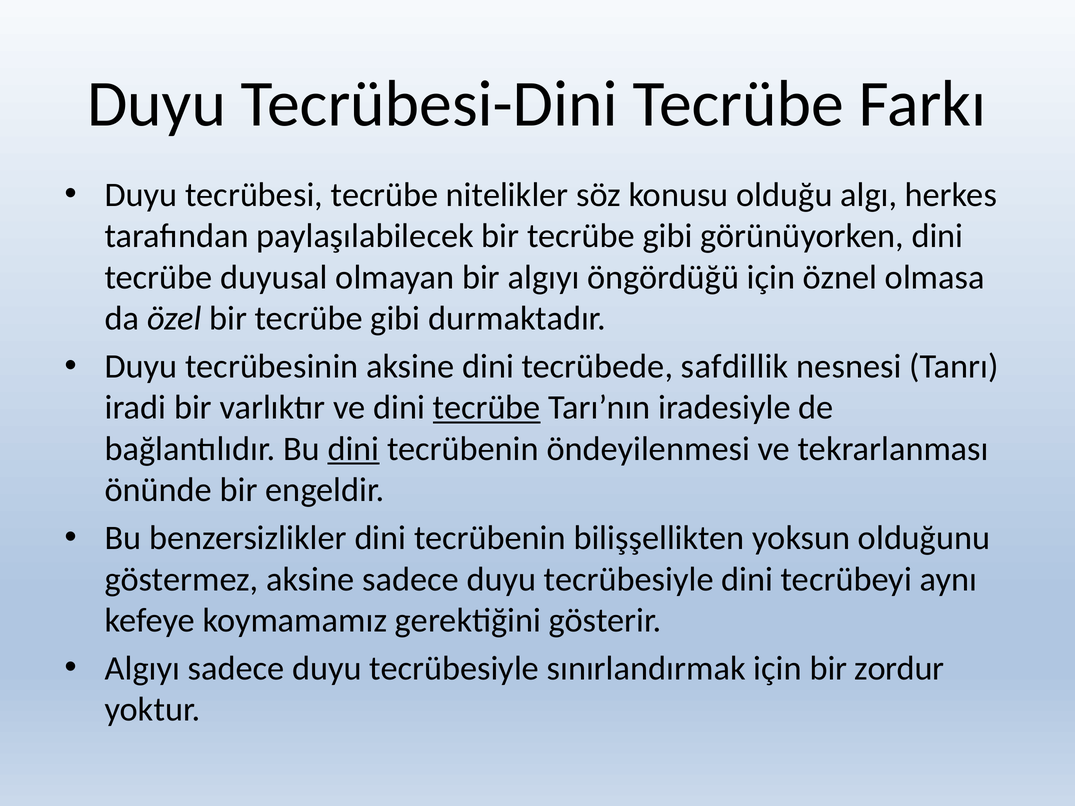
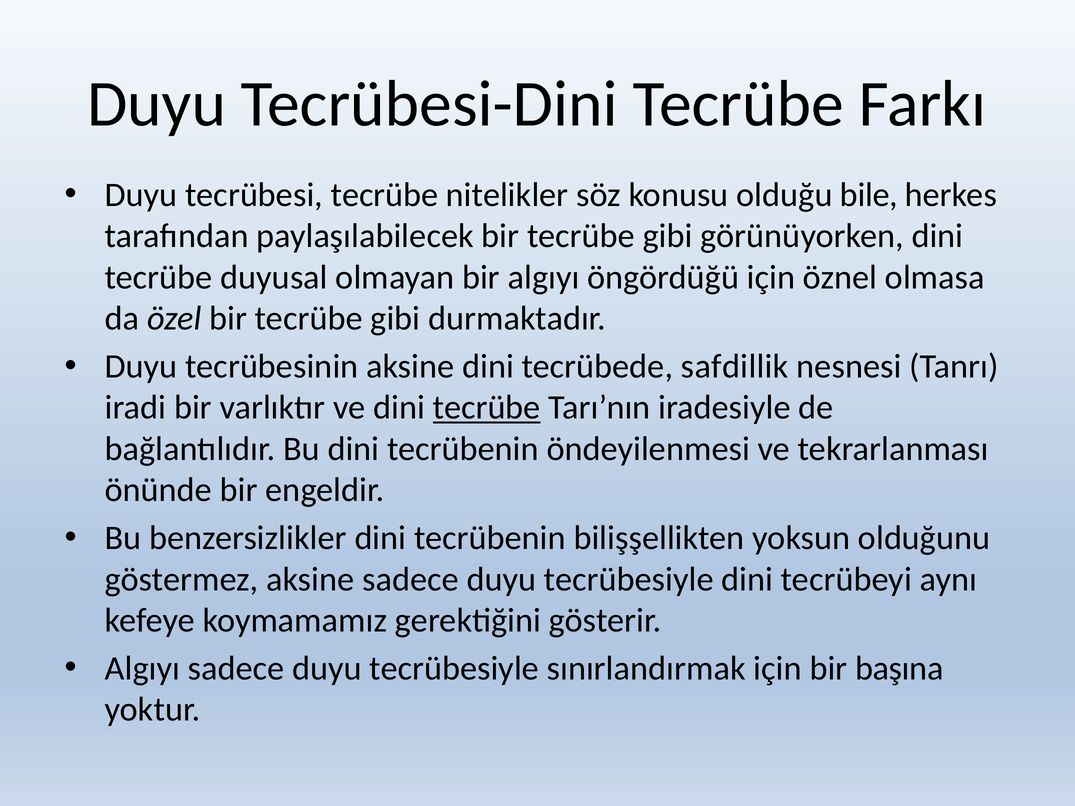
algı: algı -> bile
dini at (353, 449) underline: present -> none
zordur: zordur -> başına
